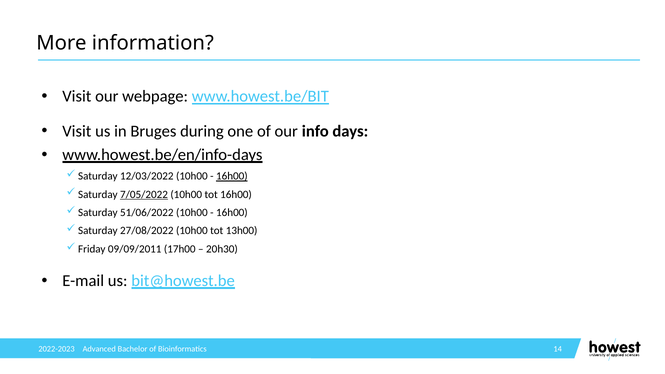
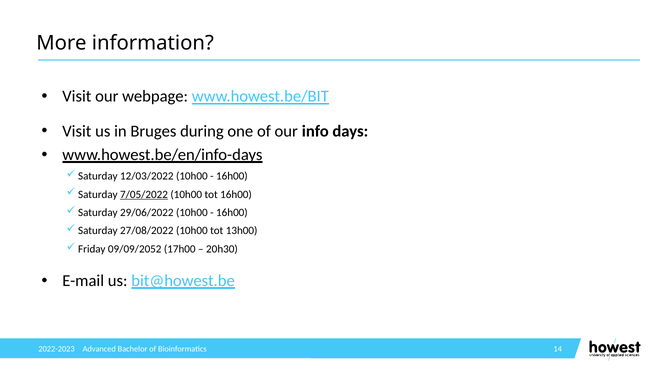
16h00 at (232, 176) underline: present -> none
51/06/2022: 51/06/2022 -> 29/06/2022
09/09/2011: 09/09/2011 -> 09/09/2052
